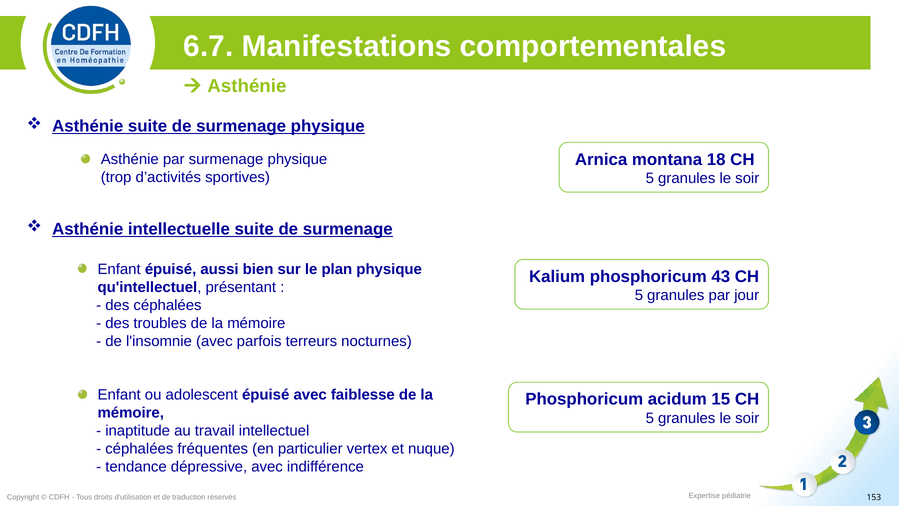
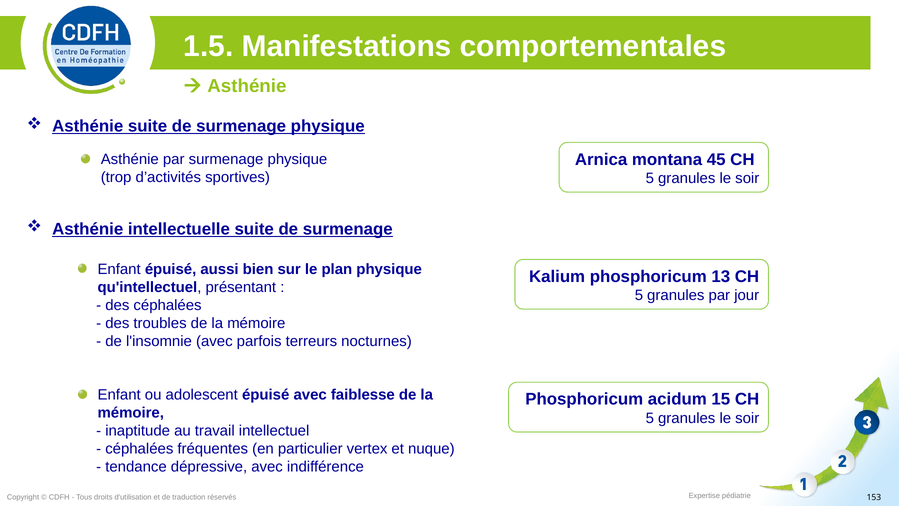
6.7: 6.7 -> 1.5
18: 18 -> 45
43: 43 -> 13
